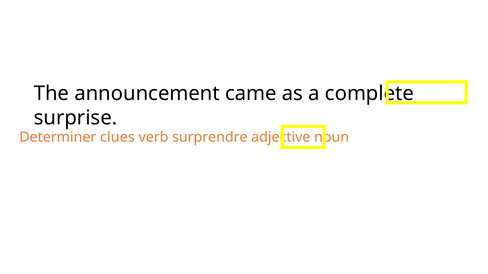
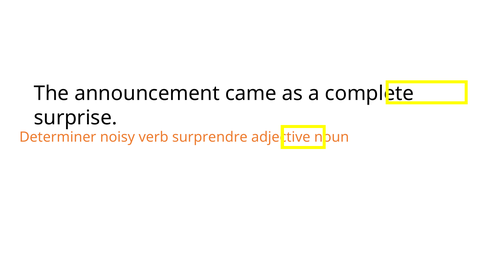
clues: clues -> noisy
